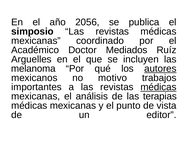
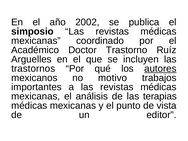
2056: 2056 -> 2002
Mediados: Mediados -> Trastorno
melanoma: melanoma -> trastornos
médicas at (158, 87) underline: present -> none
